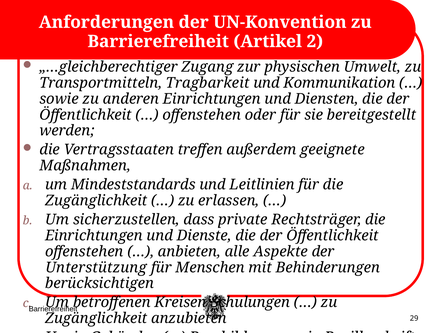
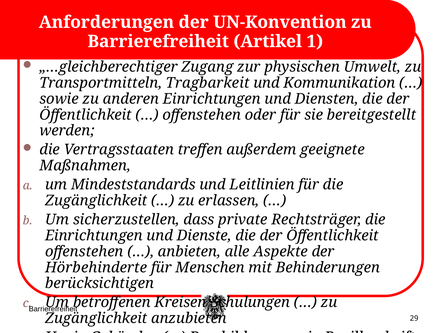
2: 2 -> 1
Unterstützung: Unterstützung -> Hörbehinderte
